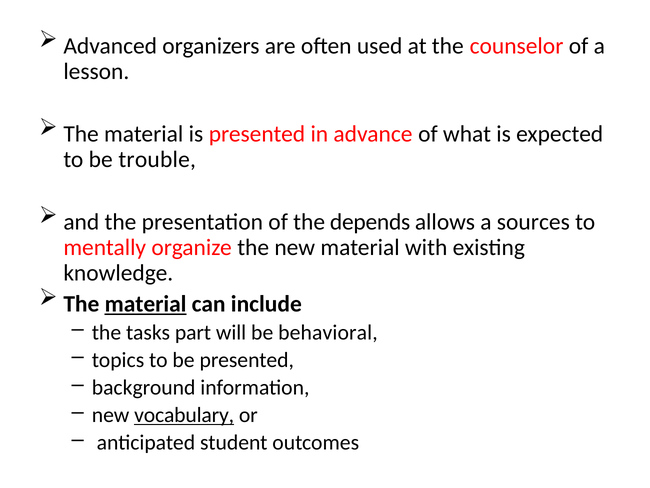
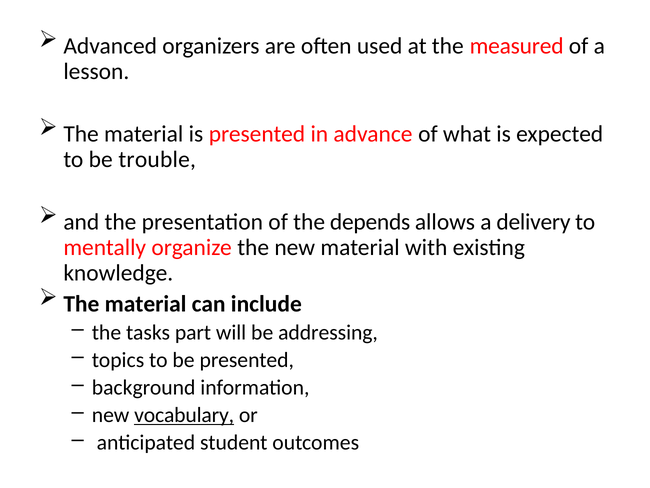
counselor: counselor -> measured
sources: sources -> delivery
material at (146, 304) underline: present -> none
behavioral: behavioral -> addressing
